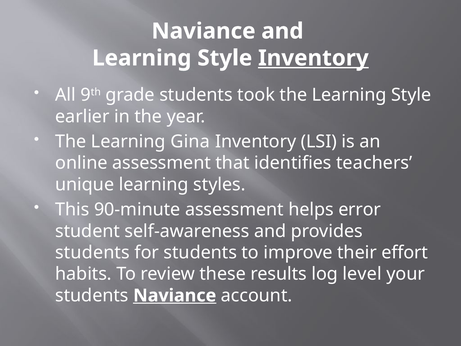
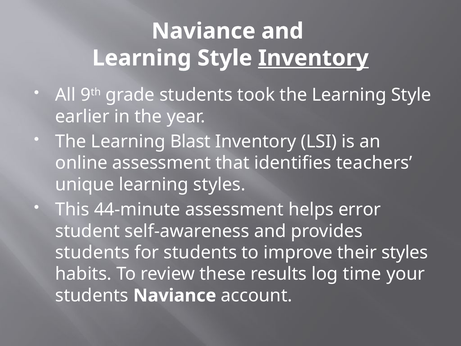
Gina: Gina -> Blast
90-minute: 90-minute -> 44-minute
their effort: effort -> styles
level: level -> time
Naviance at (175, 295) underline: present -> none
